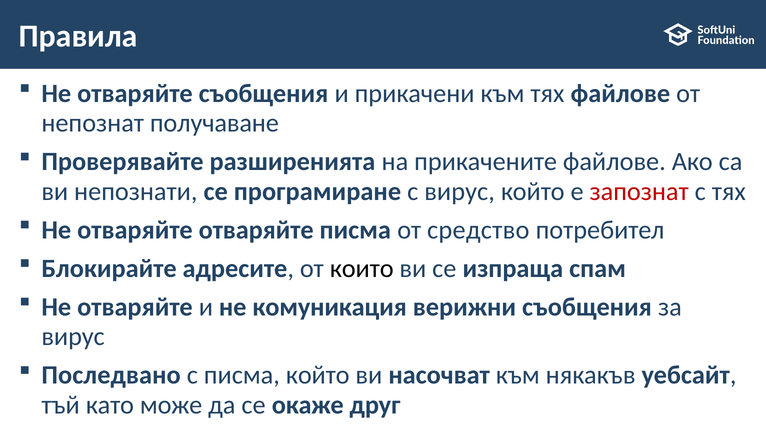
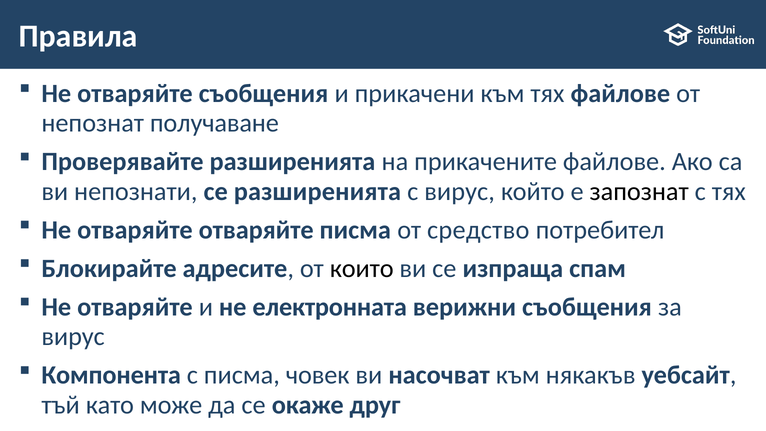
се програмиране: програмиране -> разширенията
запознат colour: red -> black
комуникация: комуникация -> електронната
Последвано: Последвано -> Компонента
писма който: който -> човек
